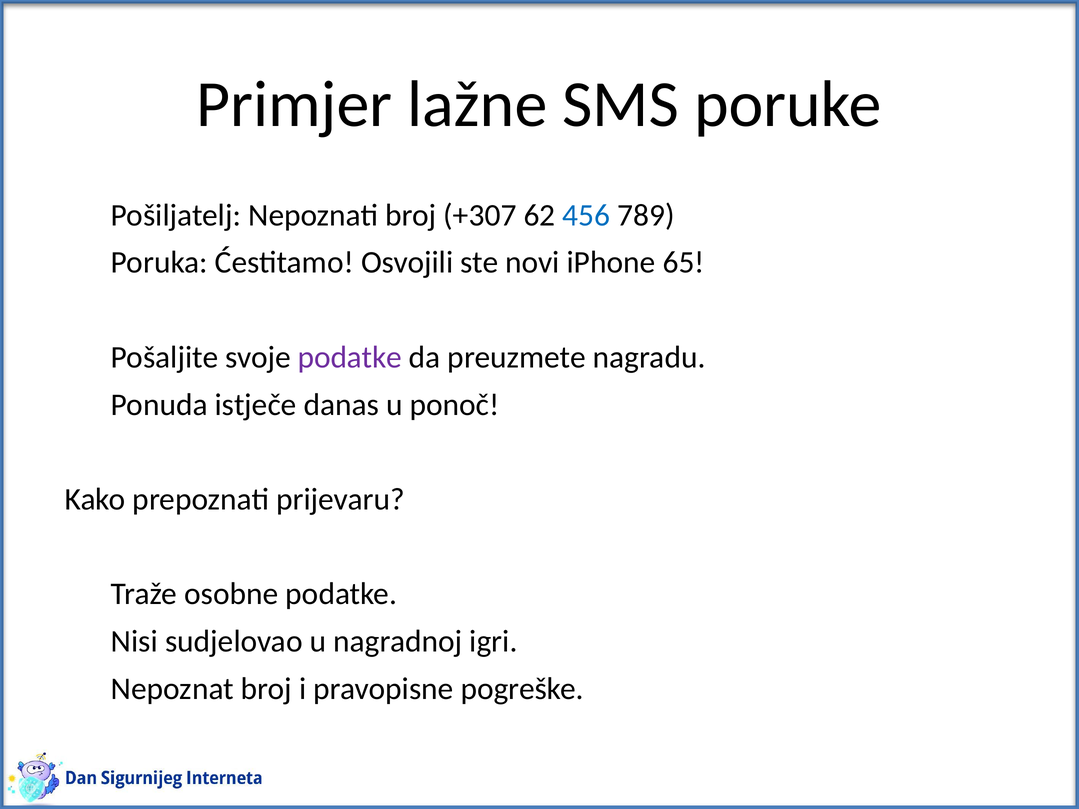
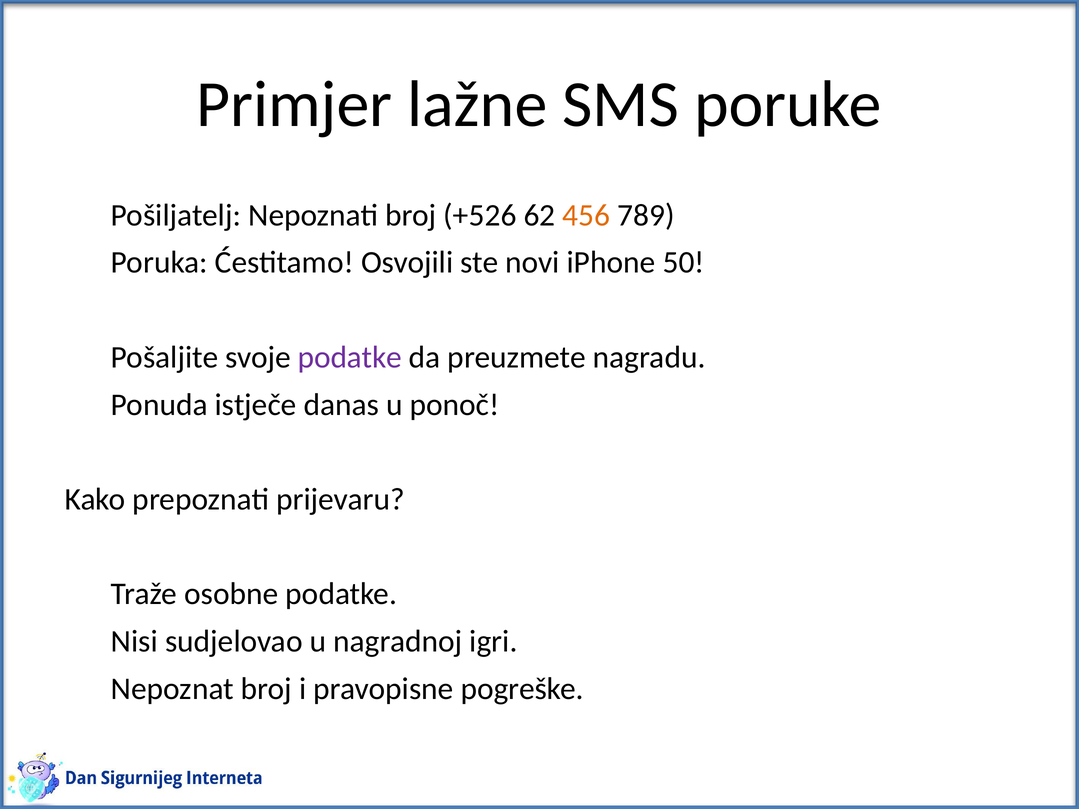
+307: +307 -> +526
456 colour: blue -> orange
65: 65 -> 50
